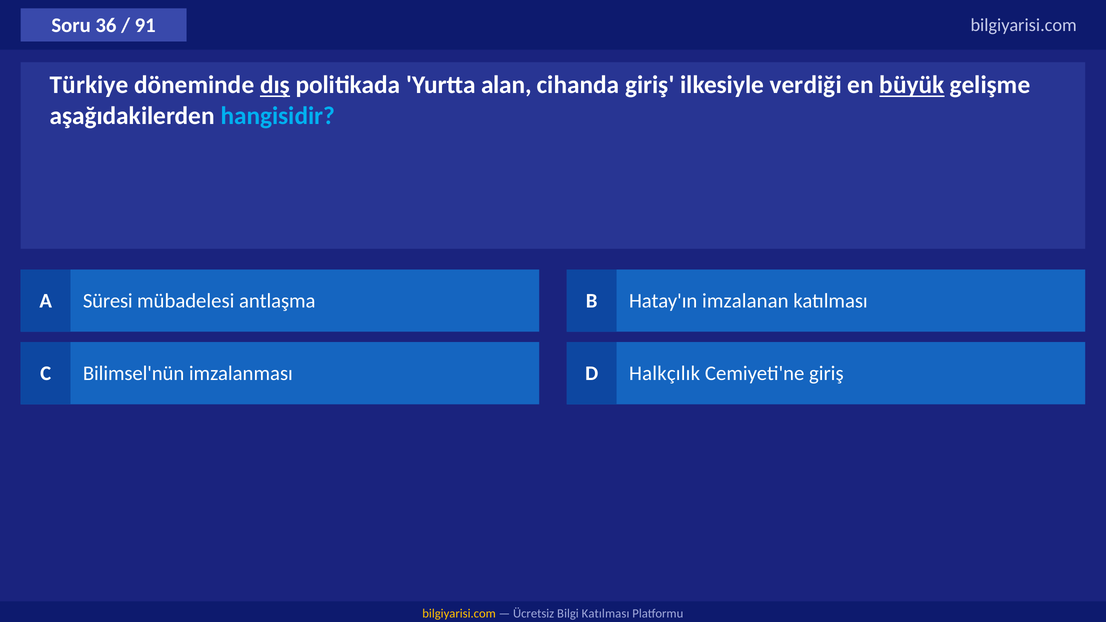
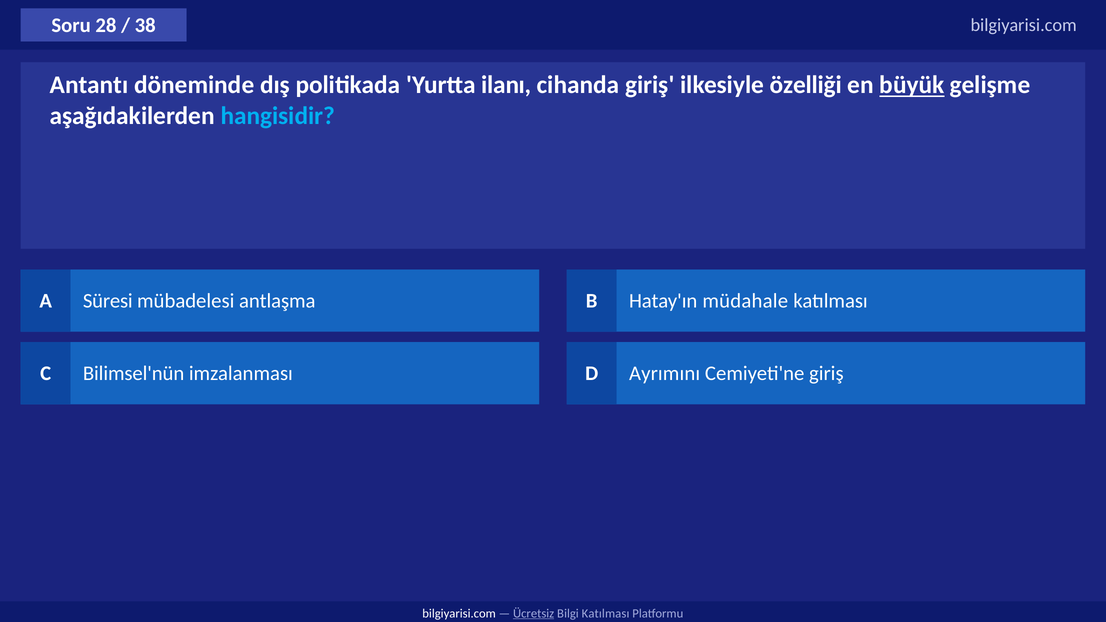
36: 36 -> 28
91: 91 -> 38
Türkiye: Türkiye -> Antantı
dış underline: present -> none
alan: alan -> ilanı
verdiği: verdiği -> özelliği
imzalanan: imzalanan -> müdahale
Halkçılık: Halkçılık -> Ayrımını
bilgiyarisi.com at (459, 613) colour: yellow -> white
Ücretsiz underline: none -> present
